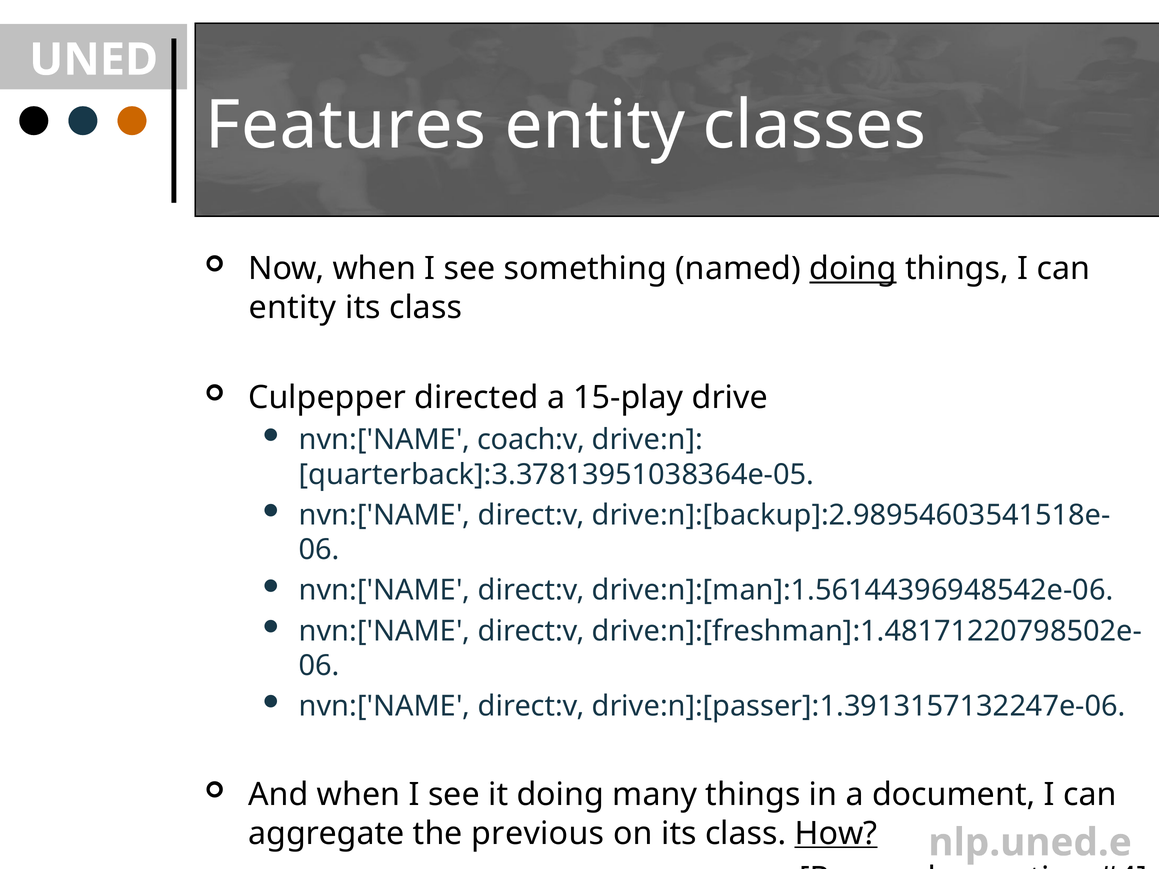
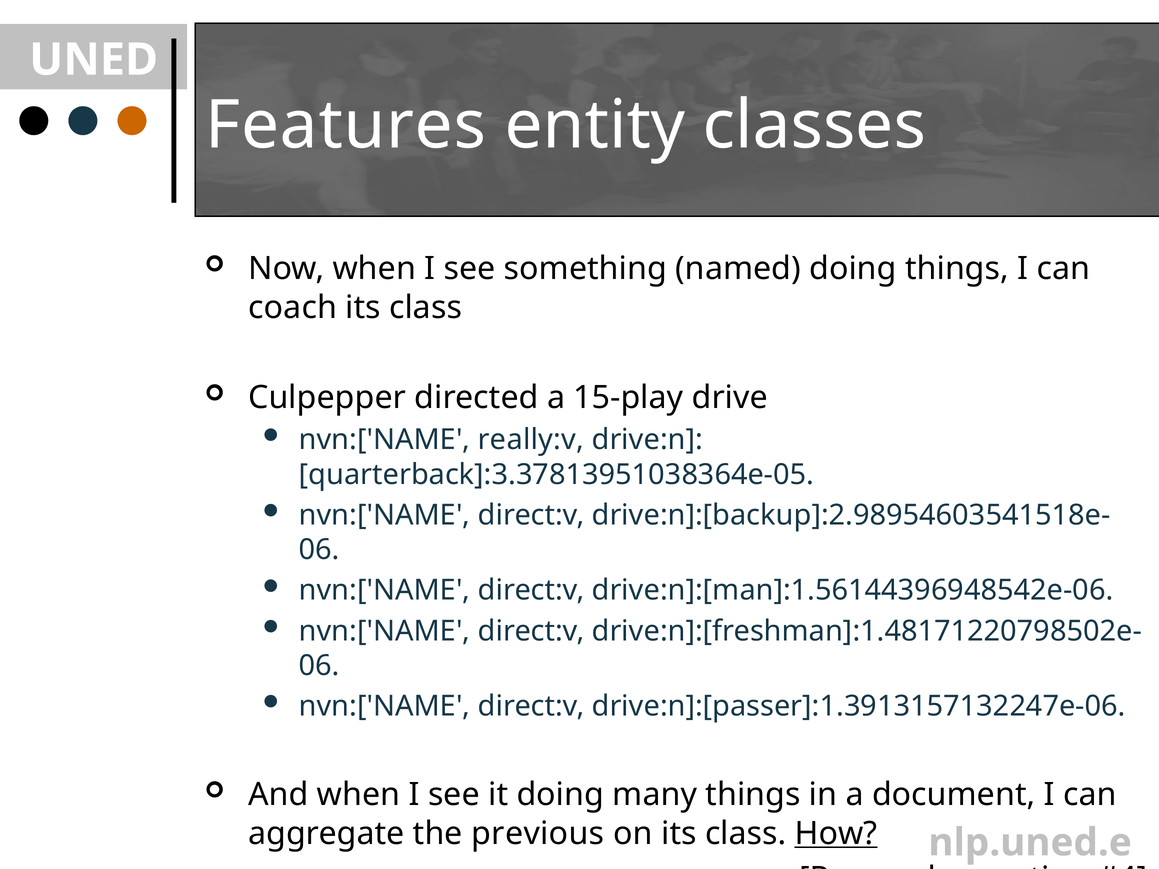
doing at (853, 269) underline: present -> none
entity at (292, 307): entity -> coach
coach:v: coach:v -> really:v
